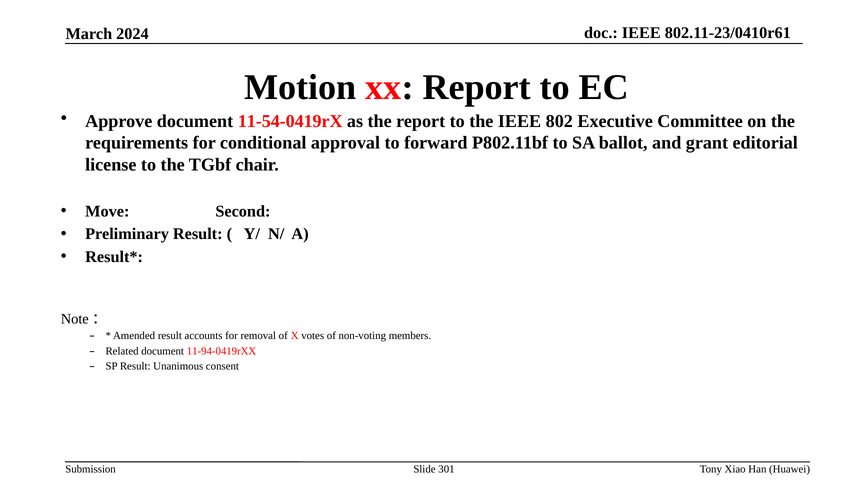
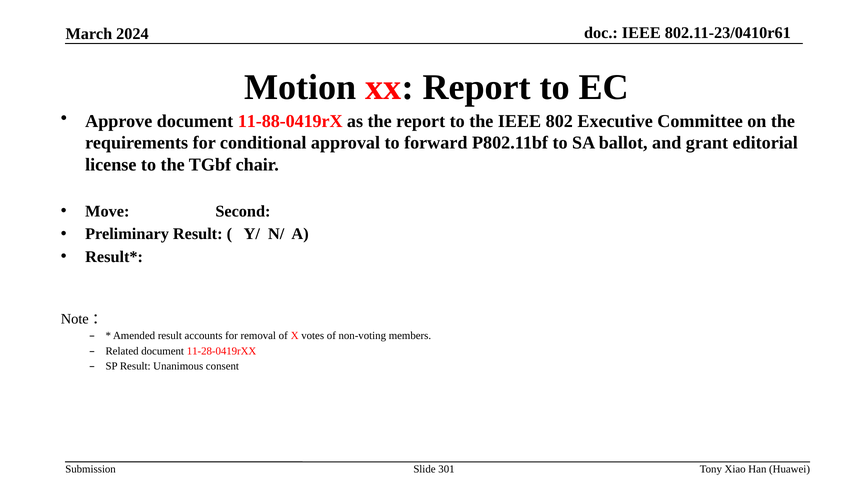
11-54-0419rX: 11-54-0419rX -> 11-88-0419rX
11-94-0419rXX: 11-94-0419rXX -> 11-28-0419rXX
